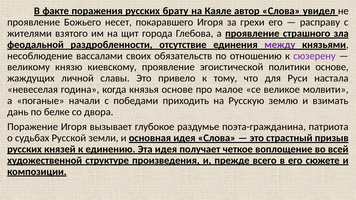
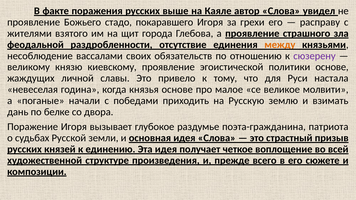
брату: брату -> выше
несет: несет -> стадо
между colour: purple -> orange
